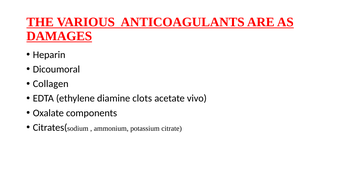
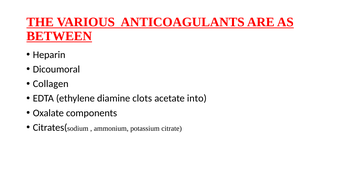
DAMAGES: DAMAGES -> BETWEEN
vivo: vivo -> into
